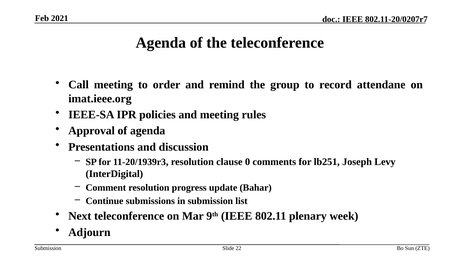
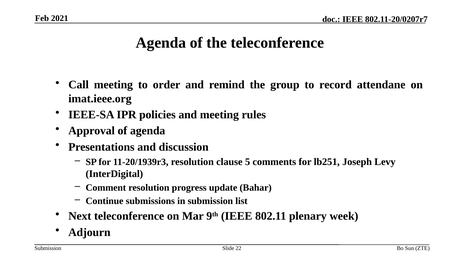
0: 0 -> 5
